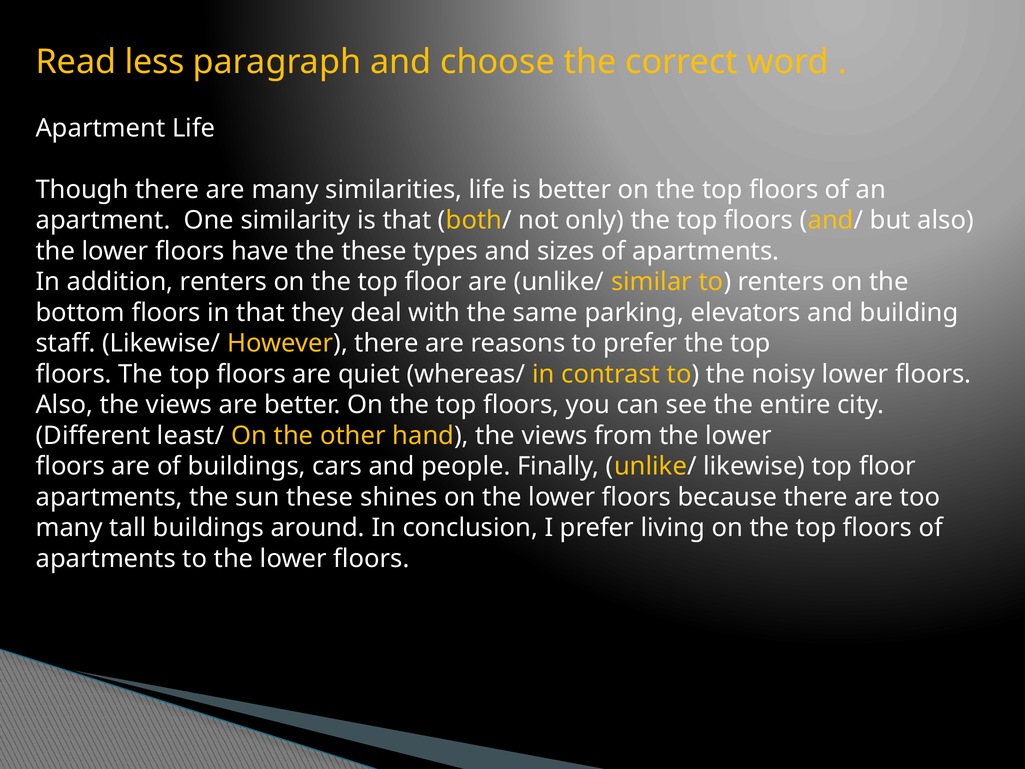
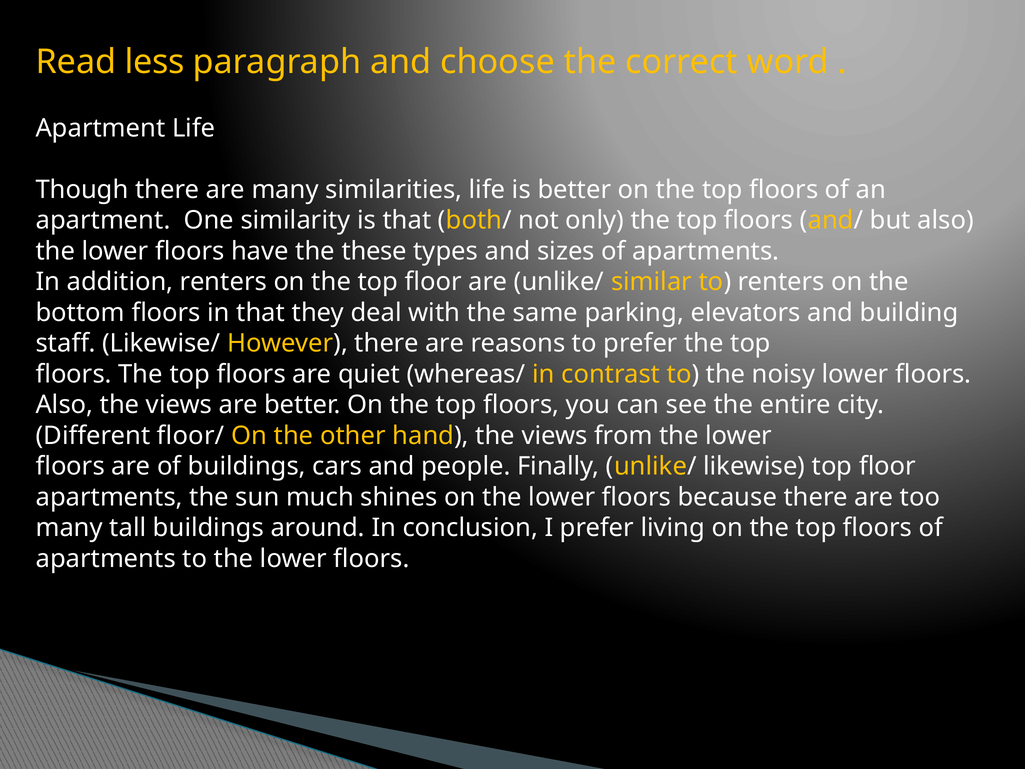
least/: least/ -> floor/
sun these: these -> much
